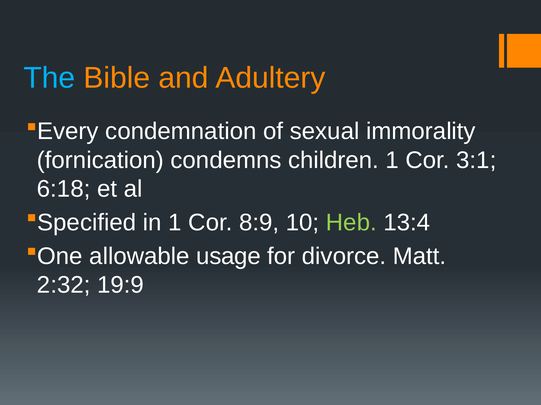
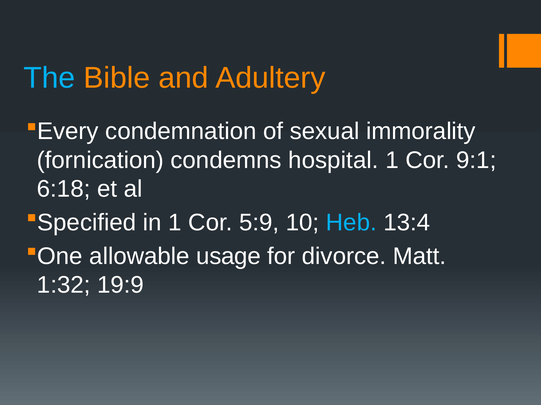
children: children -> hospital
3:1: 3:1 -> 9:1
8:9: 8:9 -> 5:9
Heb colour: light green -> light blue
2:32: 2:32 -> 1:32
